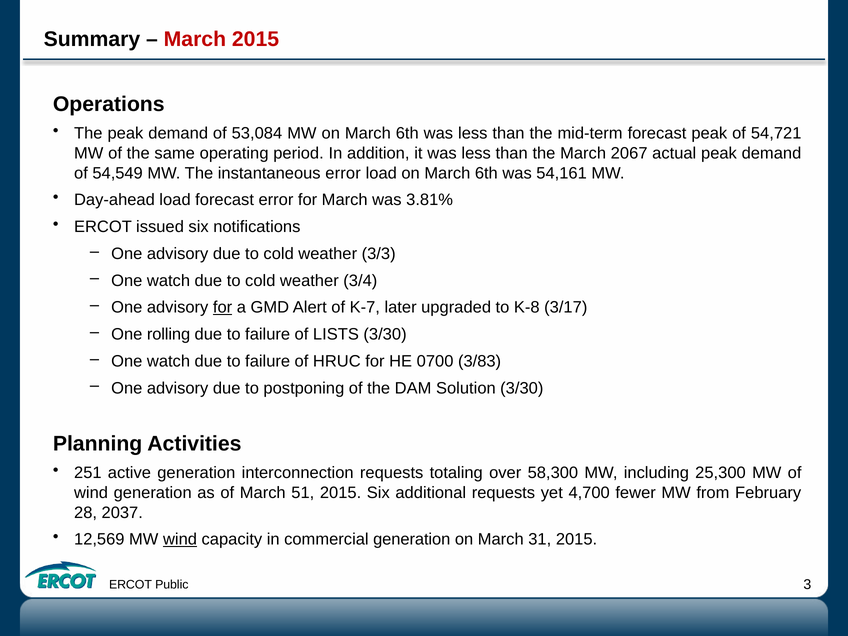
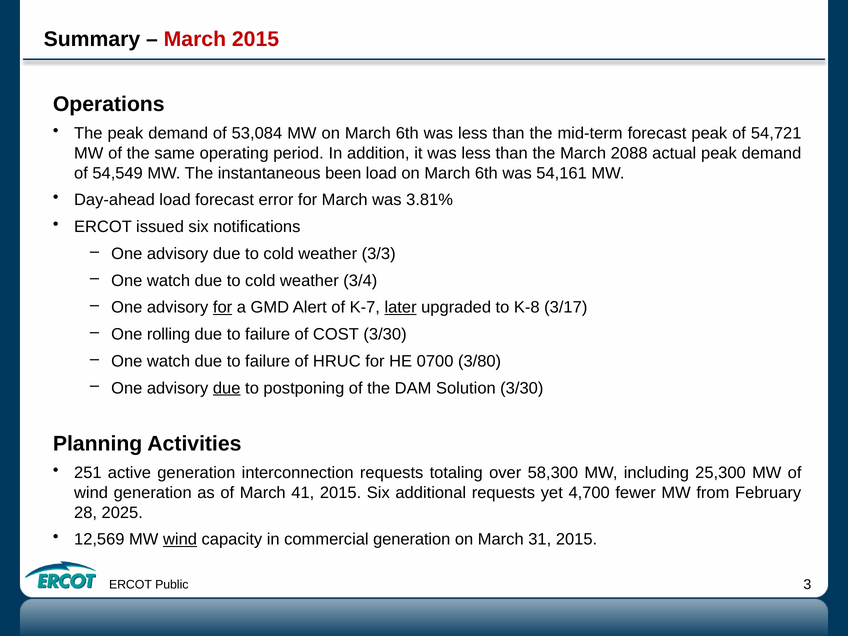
2067: 2067 -> 2088
instantaneous error: error -> been
later underline: none -> present
LISTS: LISTS -> COST
3/83: 3/83 -> 3/80
due at (227, 388) underline: none -> present
51: 51 -> 41
2037: 2037 -> 2025
